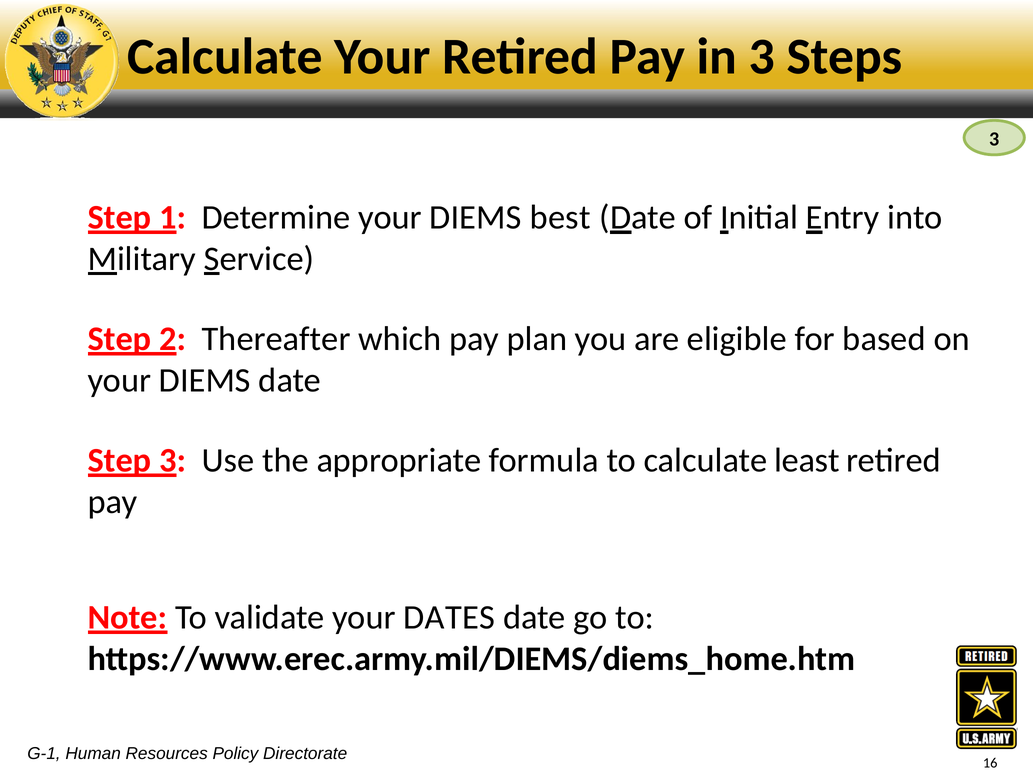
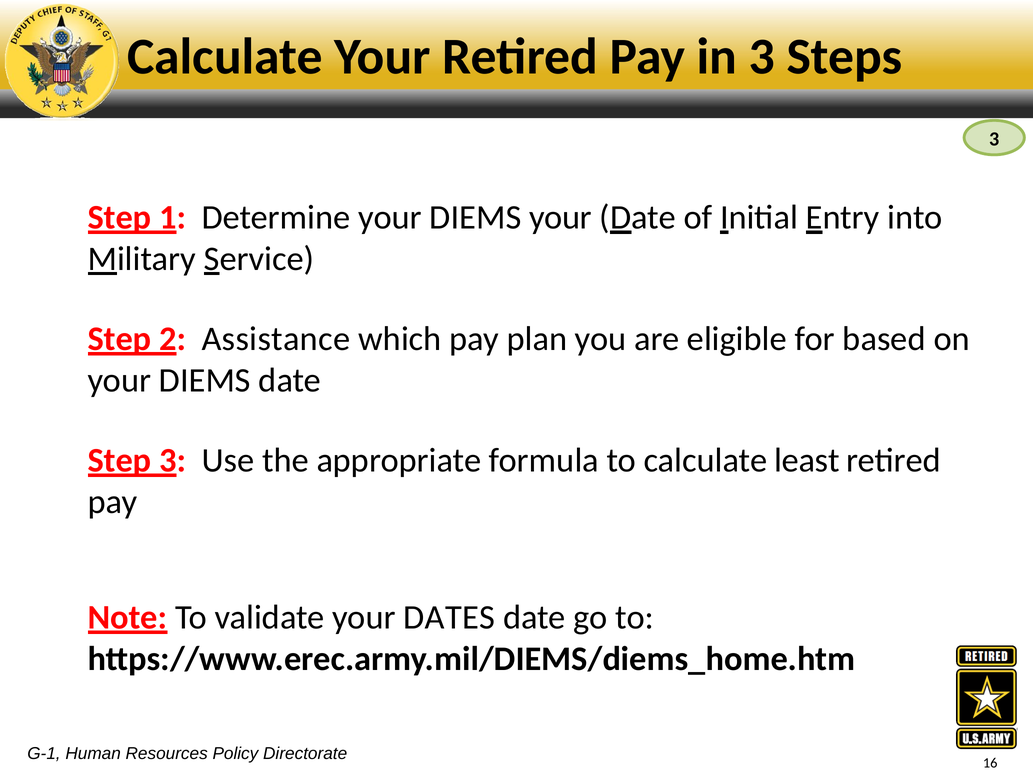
DIEMS best: best -> your
Thereafter: Thereafter -> Assistance
